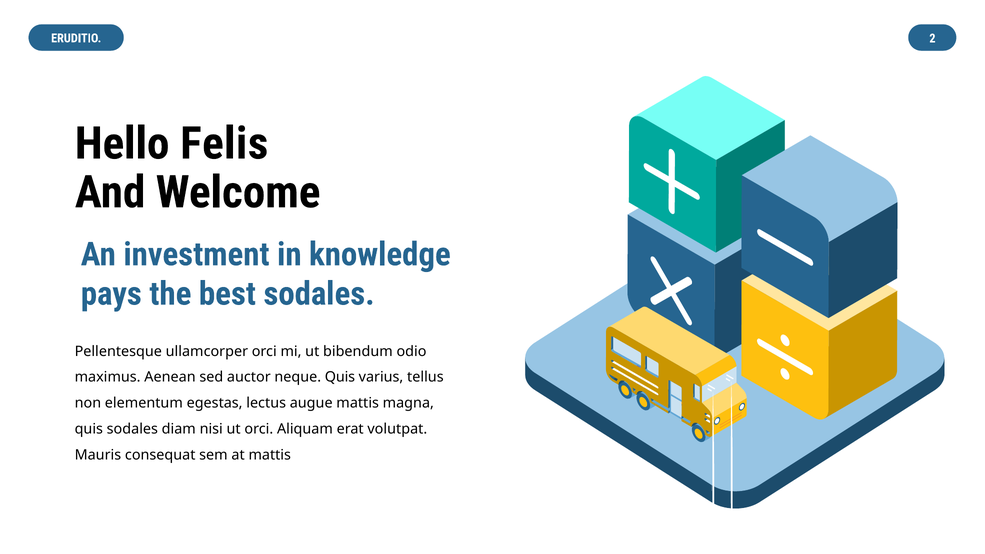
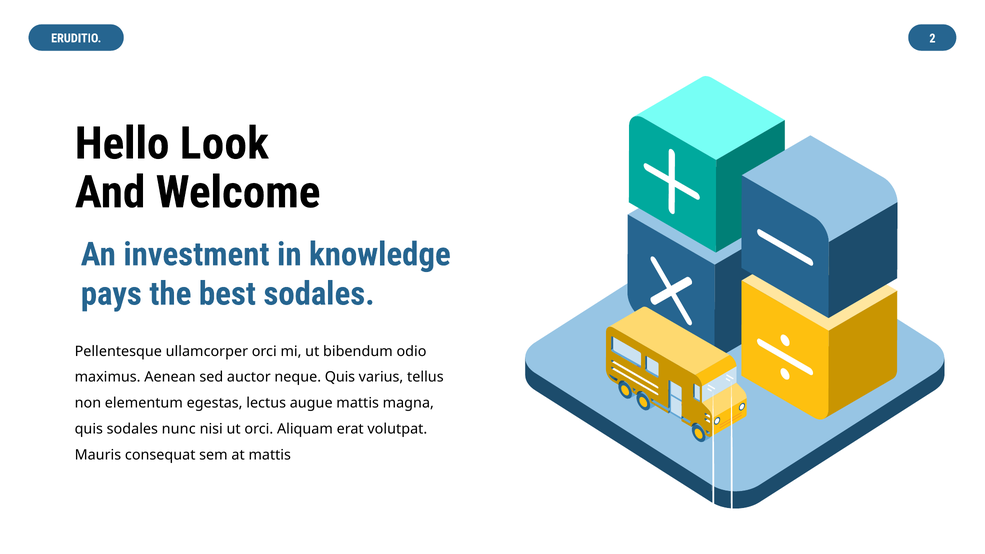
Felis: Felis -> Look
diam: diam -> nunc
